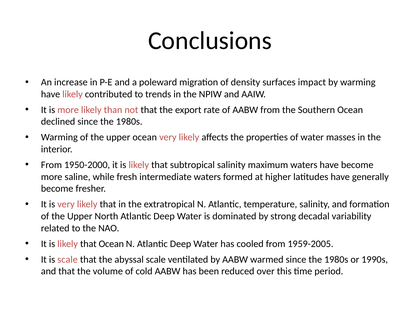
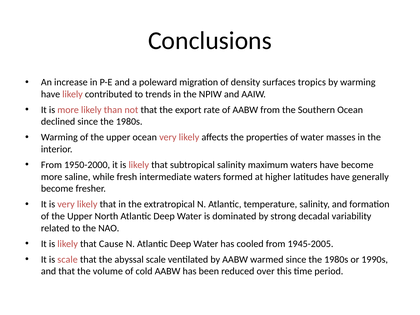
impact: impact -> tropics
that Ocean: Ocean -> Cause
1959-2005: 1959-2005 -> 1945-2005
